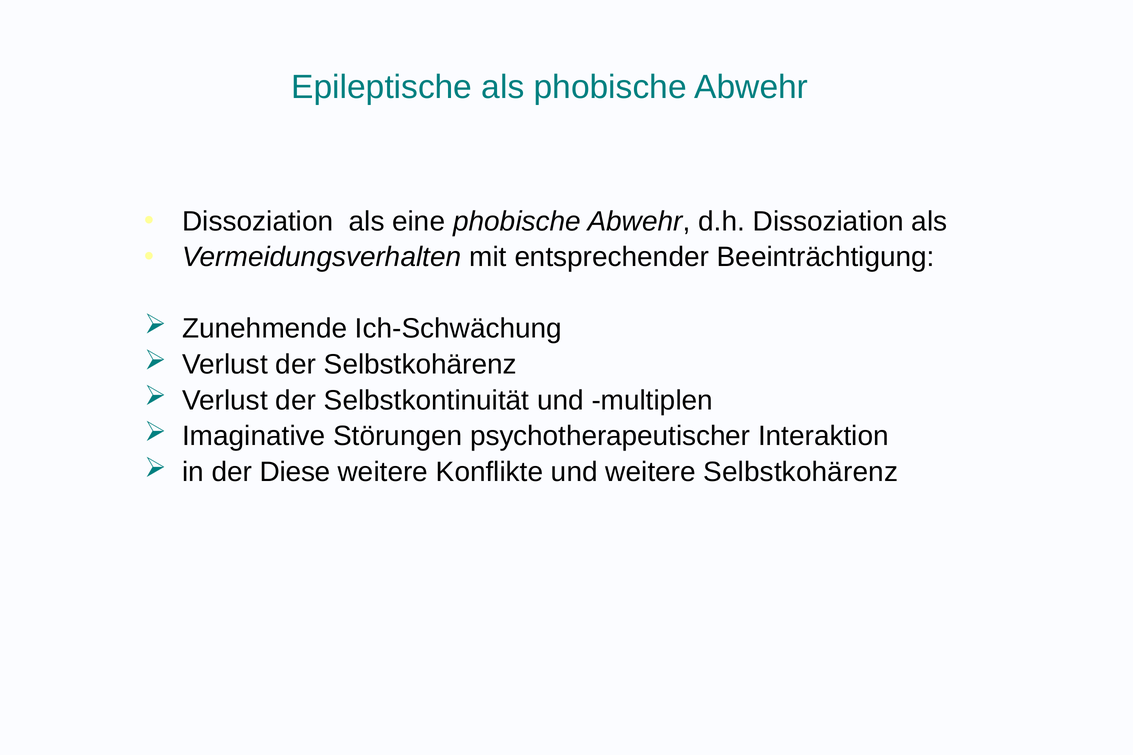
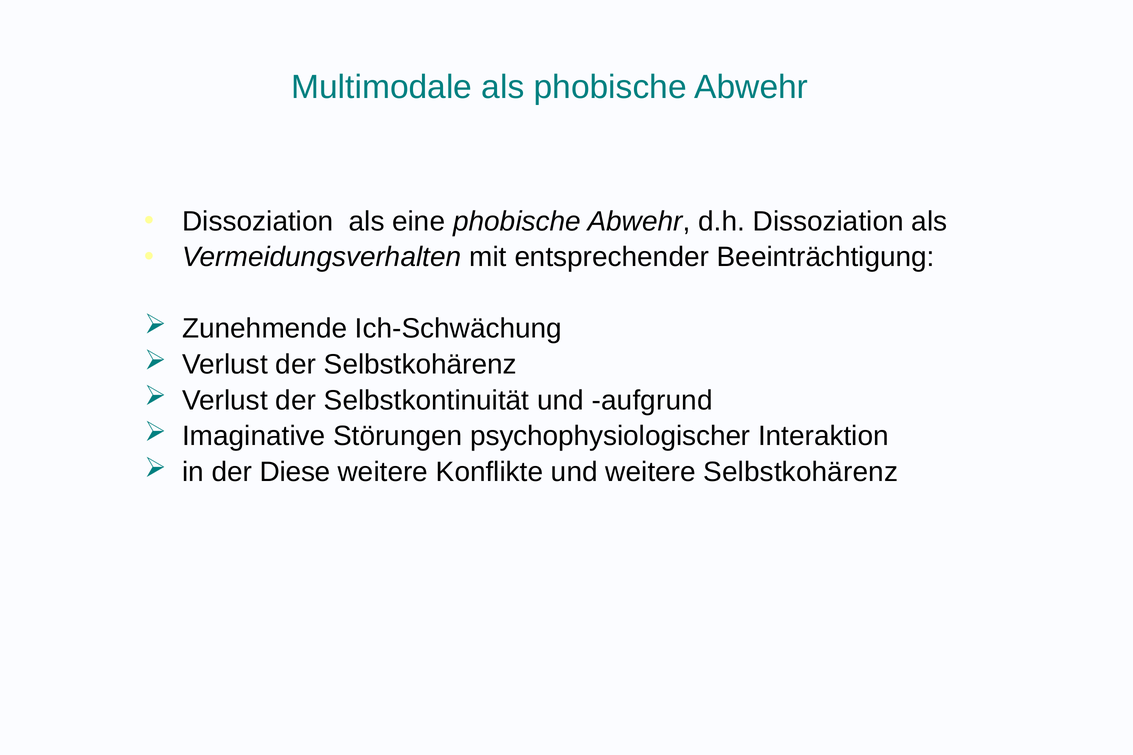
Epileptische: Epileptische -> Multimodale
multiplen: multiplen -> aufgrund
psychotherapeutischer: psychotherapeutischer -> psychophysiologischer
